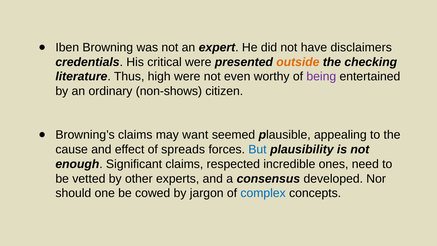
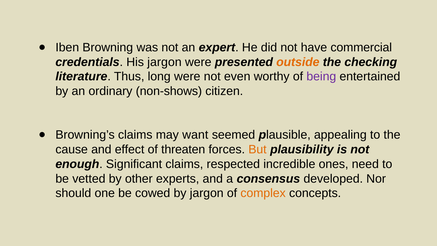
disclaimers: disclaimers -> commercial
His critical: critical -> jargon
high: high -> long
spreads: spreads -> threaten
But colour: blue -> orange
complex colour: blue -> orange
